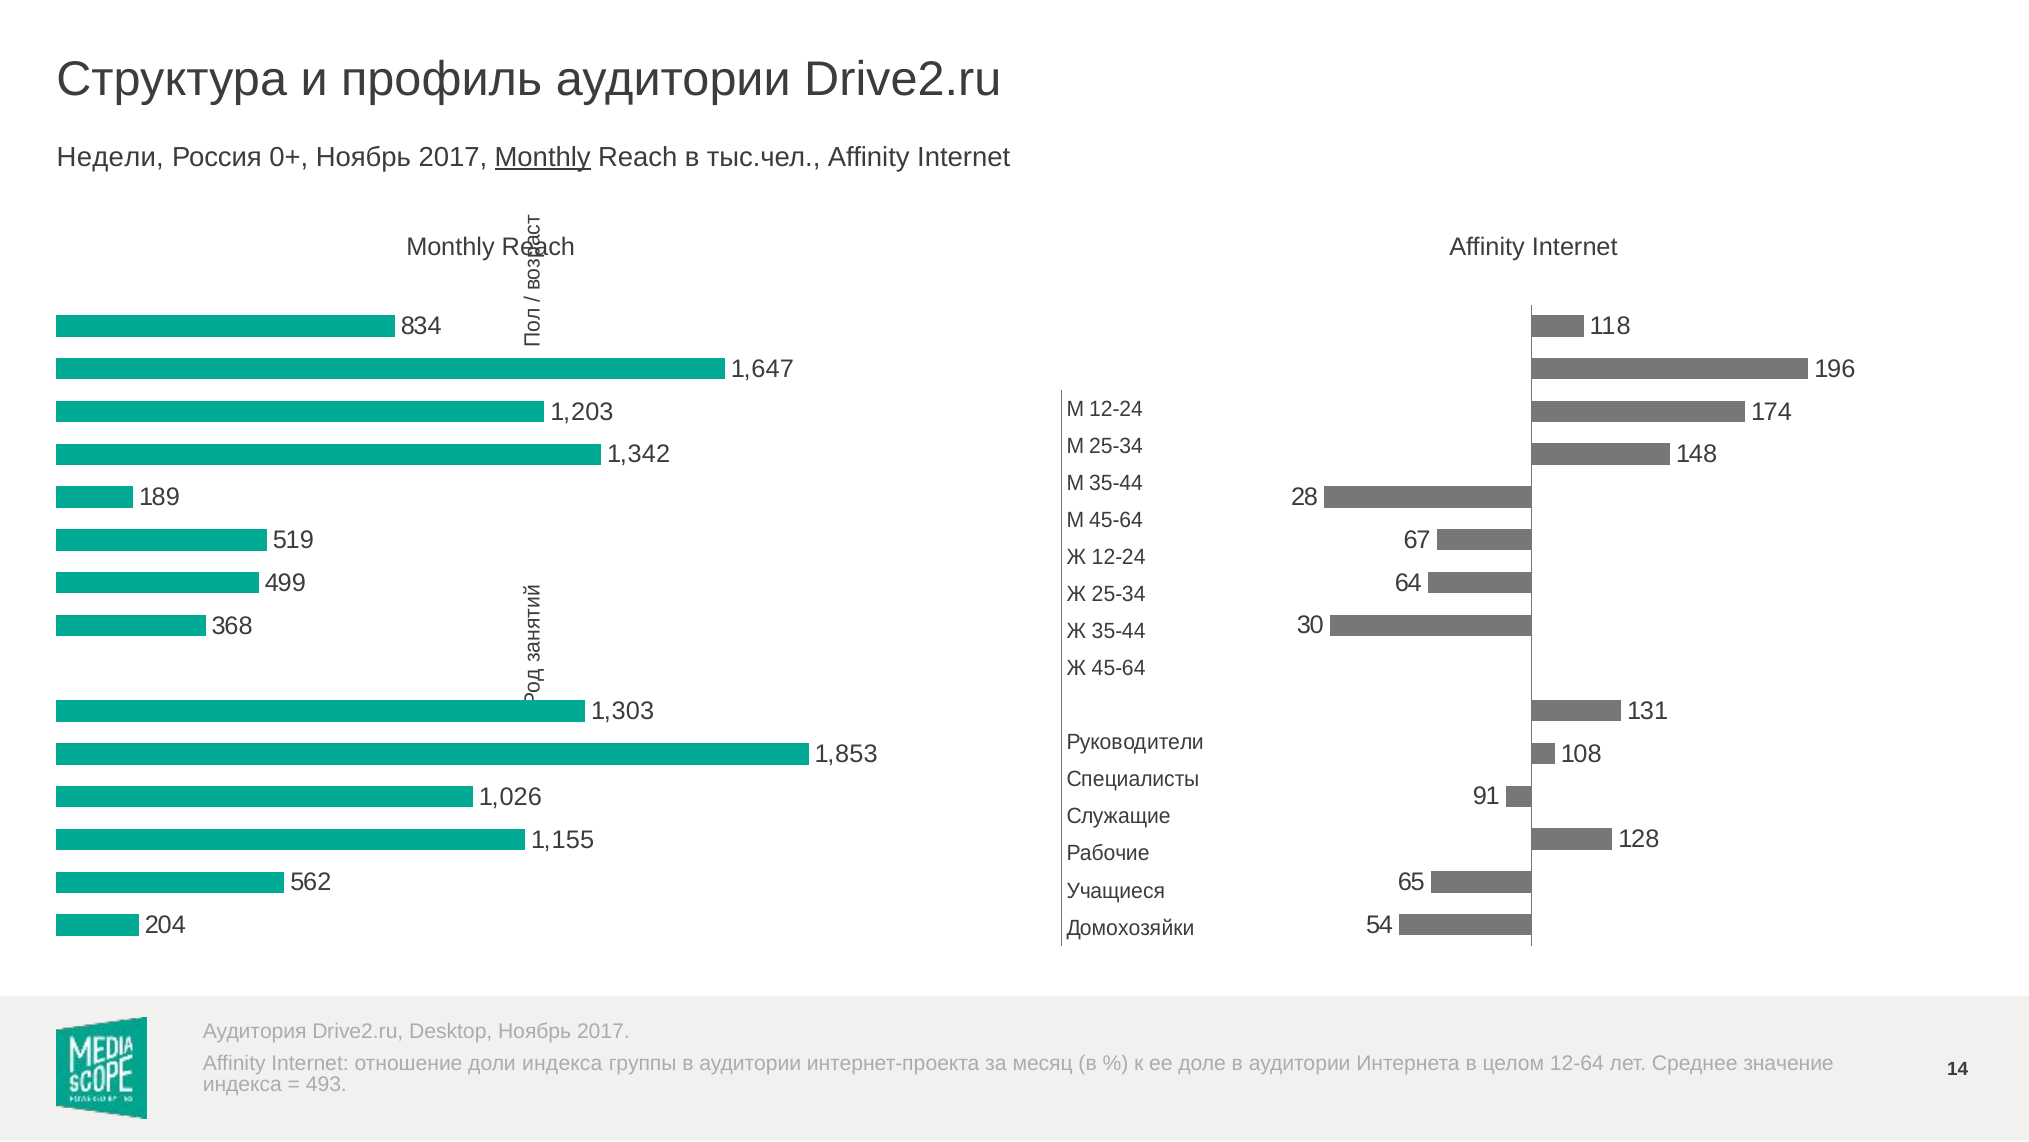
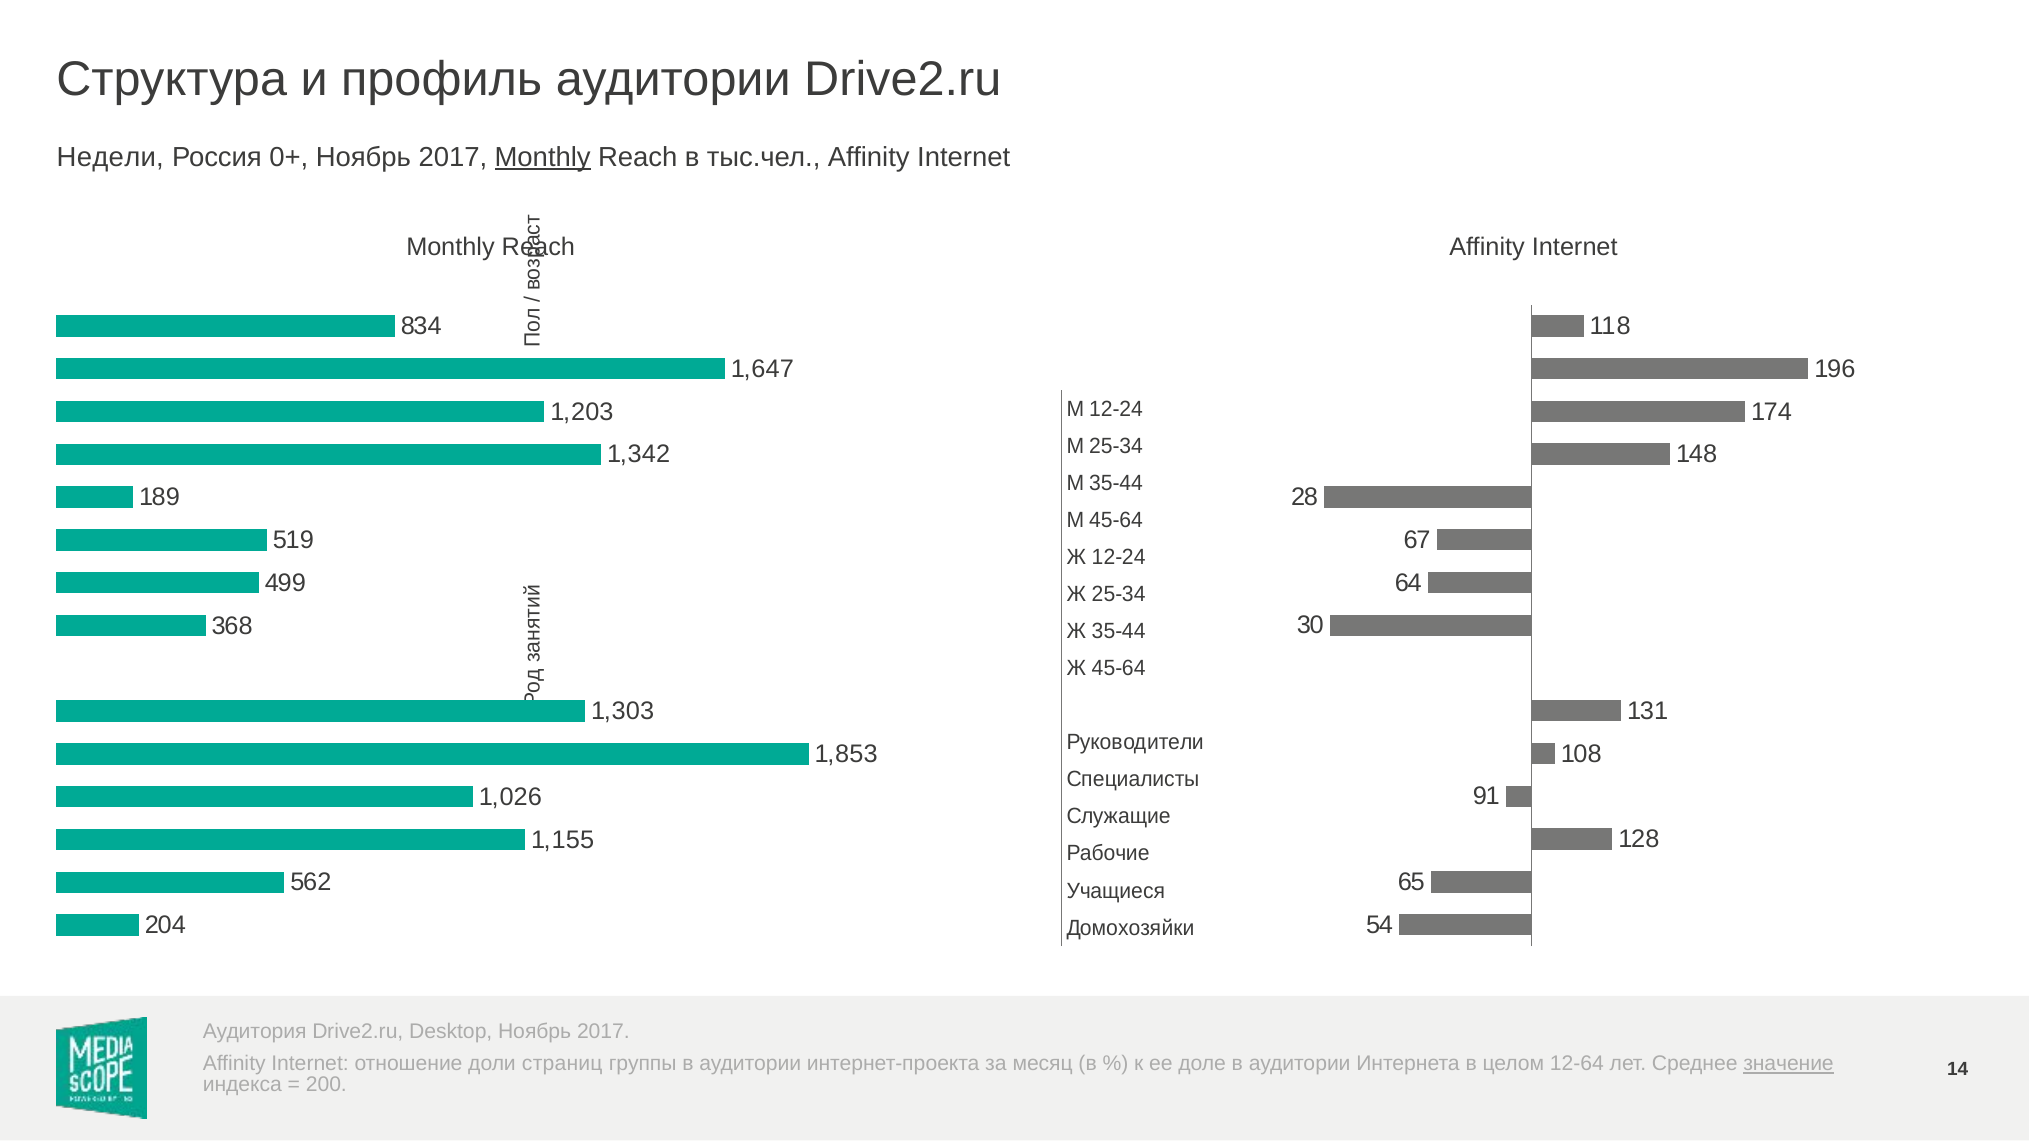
доли индекса: индекса -> страниц
значение underline: none -> present
493: 493 -> 200
